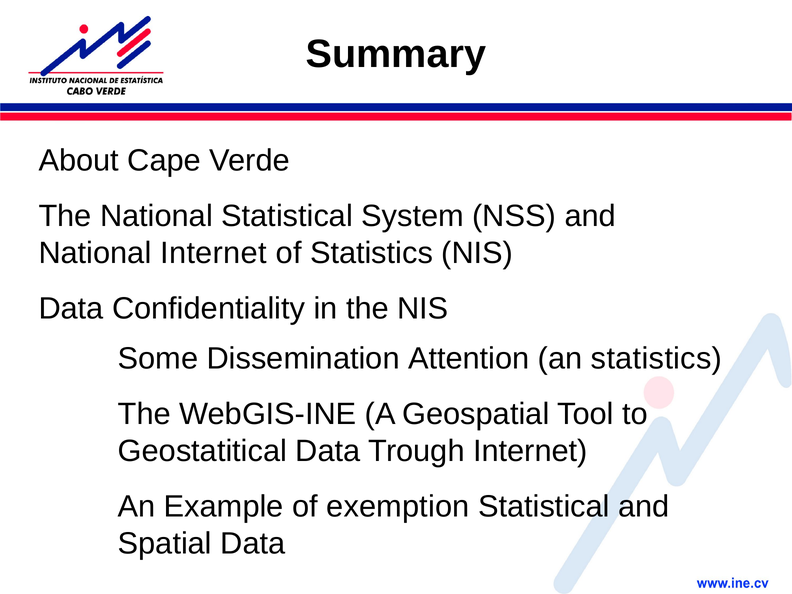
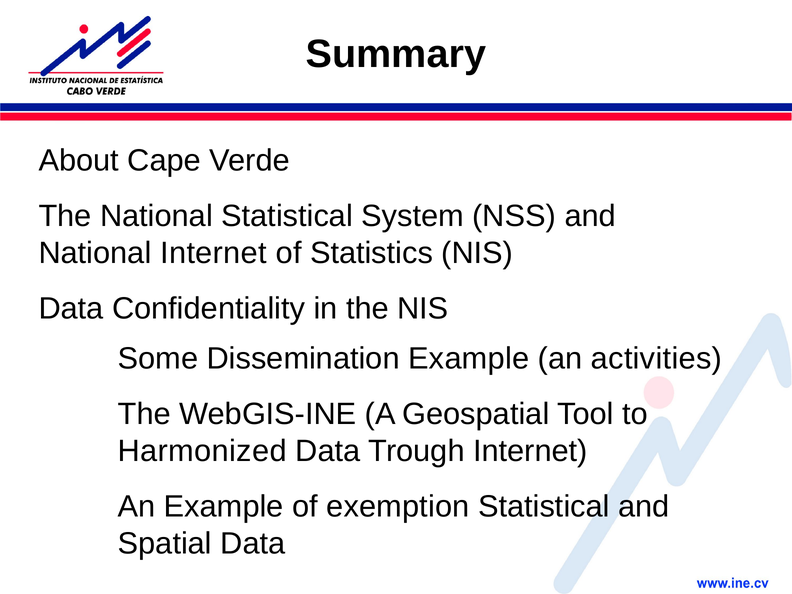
Dissemination Attention: Attention -> Example
an statistics: statistics -> activities
Geostatitical: Geostatitical -> Harmonized
